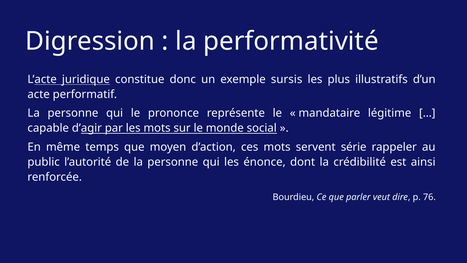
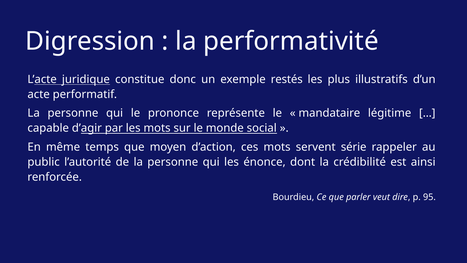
sursis: sursis -> restés
76: 76 -> 95
